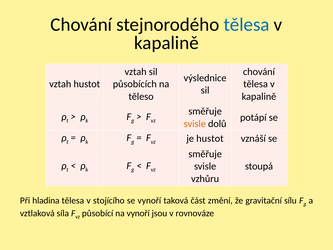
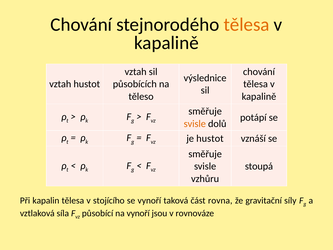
tělesa at (247, 25) colour: blue -> orange
hladina: hladina -> kapalin
změní: změní -> rovna
sílu: sílu -> síly
